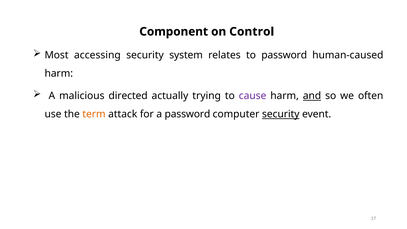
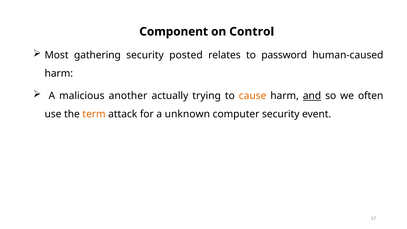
accessing: accessing -> gathering
system: system -> posted
directed: directed -> another
cause colour: purple -> orange
a password: password -> unknown
security at (281, 114) underline: present -> none
